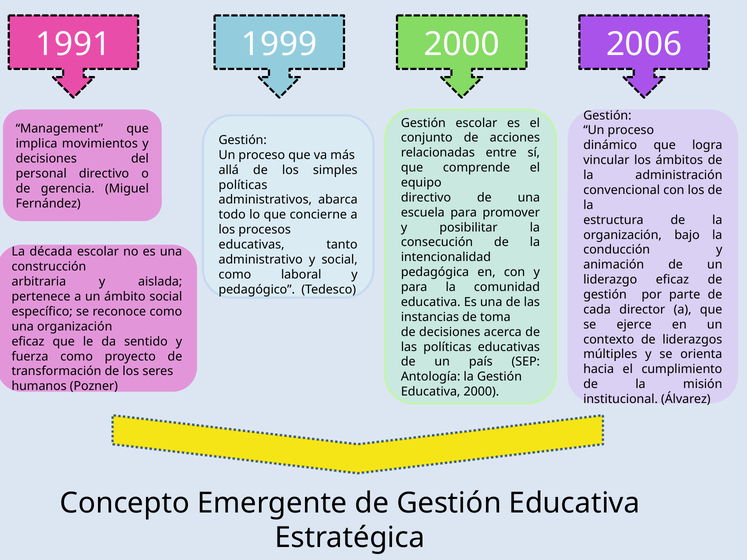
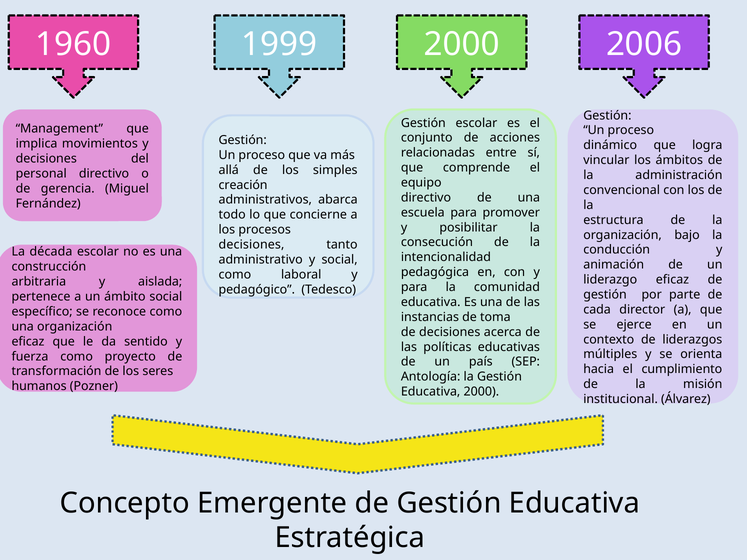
1991: 1991 -> 1960
políticas at (243, 185): políticas -> creación
educativas at (252, 245): educativas -> decisiones
